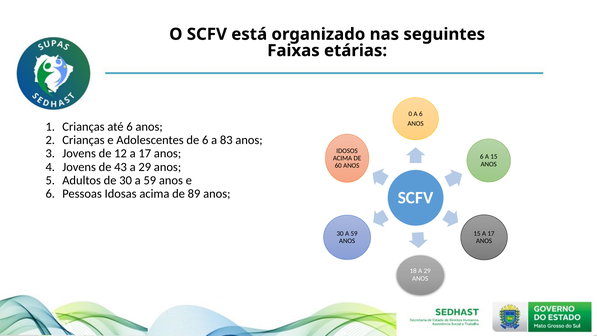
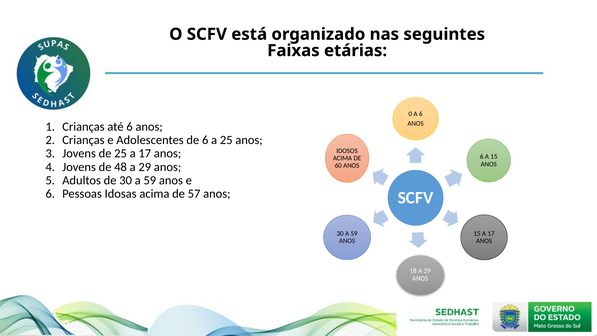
a 83: 83 -> 25
de 12: 12 -> 25
43: 43 -> 48
89: 89 -> 57
